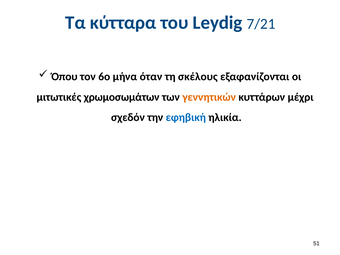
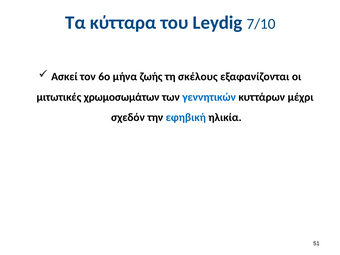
7/21: 7/21 -> 7/10
Όπου: Όπου -> Ασκεί
όταν: όταν -> ζωής
γεννητικών colour: orange -> blue
